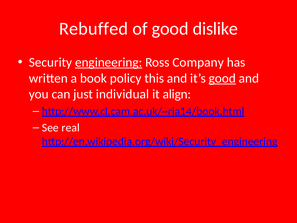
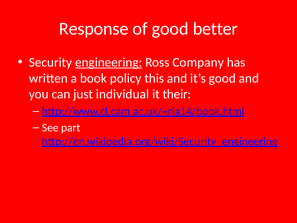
Rebuffed: Rebuffed -> Response
dislike: dislike -> better
good at (222, 78) underline: present -> none
align: align -> their
real: real -> part
